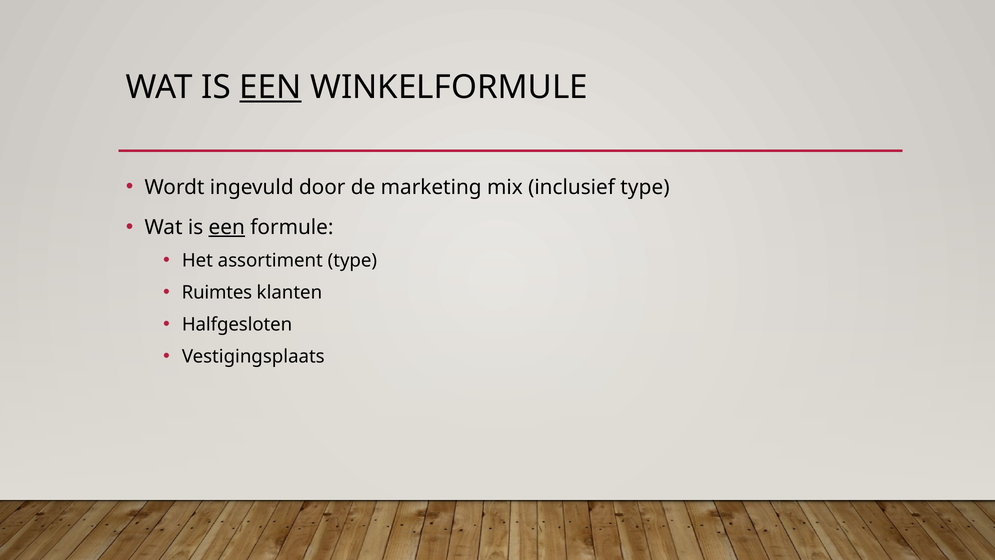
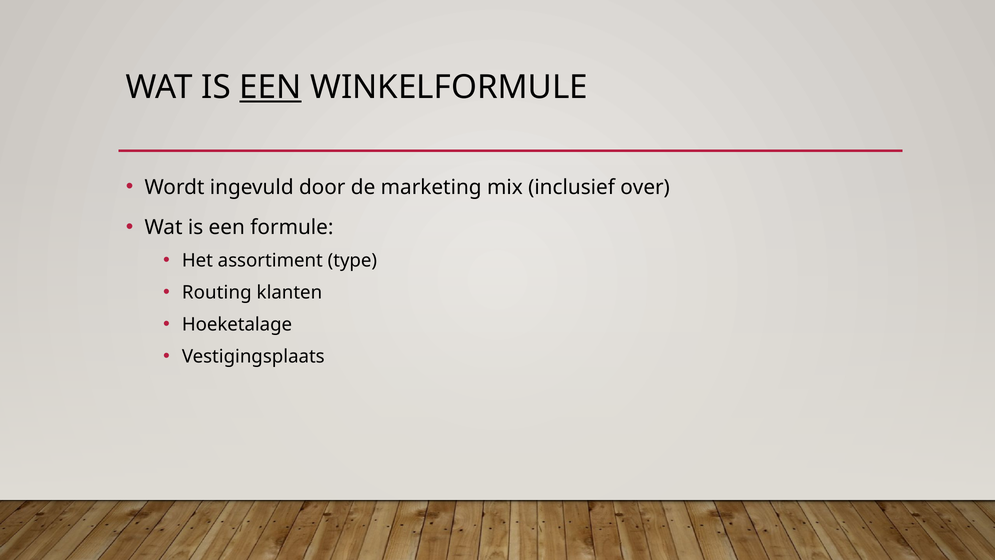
inclusief type: type -> over
een at (227, 227) underline: present -> none
Ruimtes: Ruimtes -> Routing
Halfgesloten: Halfgesloten -> Hoeketalage
